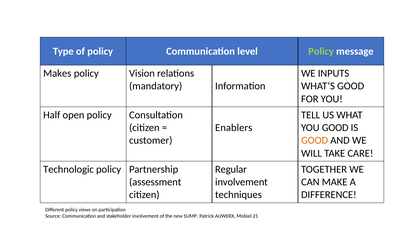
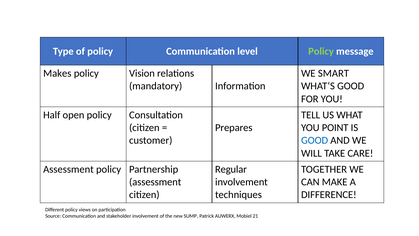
INPUTS: INPUTS -> SMART
Enablers: Enablers -> Prepares
YOU GOOD: GOOD -> POINT
GOOD at (315, 140) colour: orange -> blue
Technologic at (69, 169): Technologic -> Assessment
